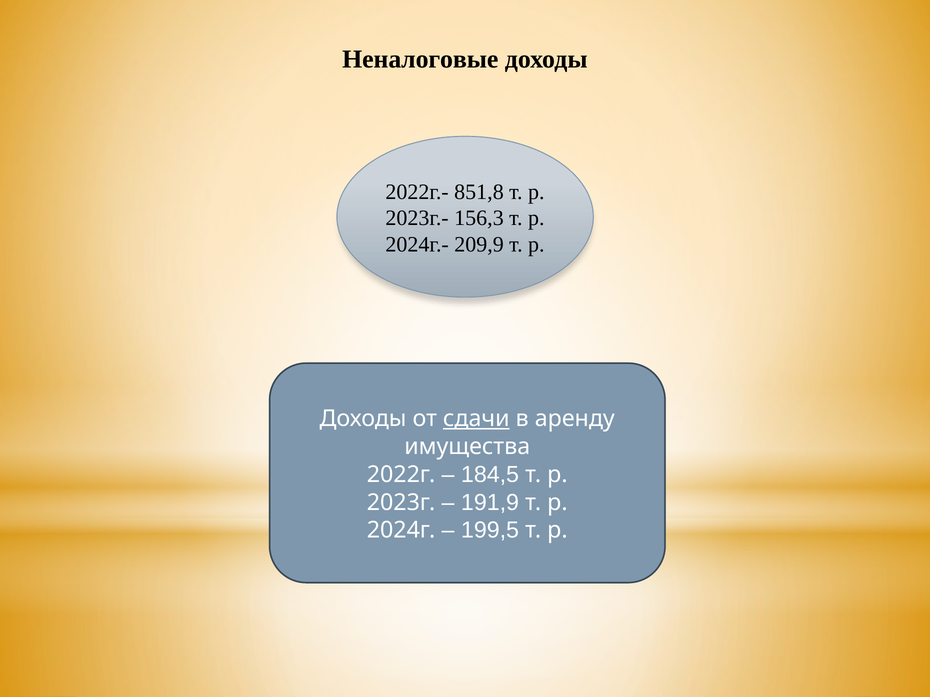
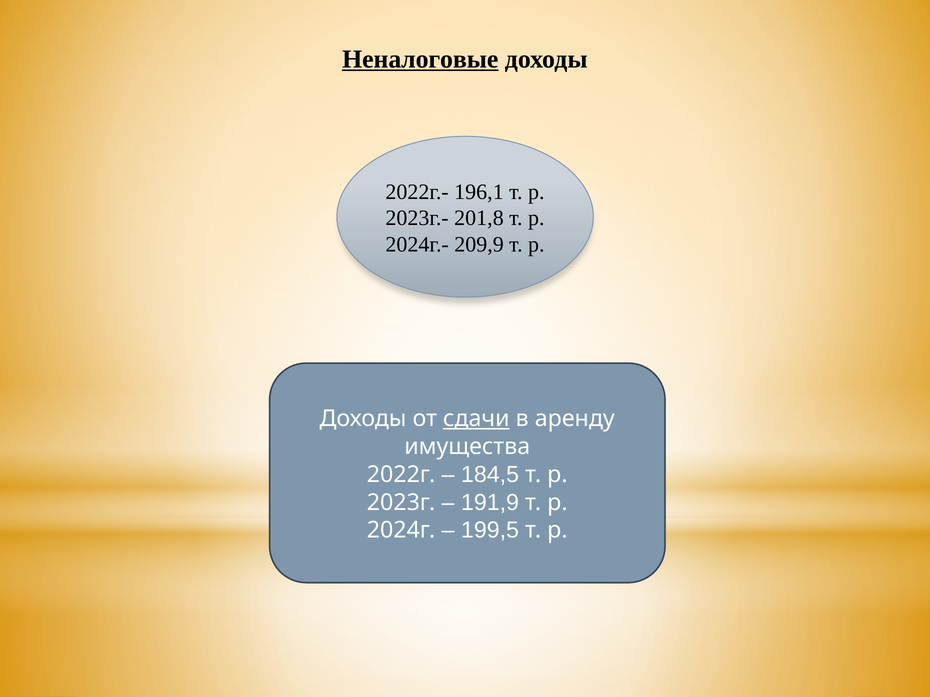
Неналоговые underline: none -> present
851,8: 851,8 -> 196,1
156,3: 156,3 -> 201,8
